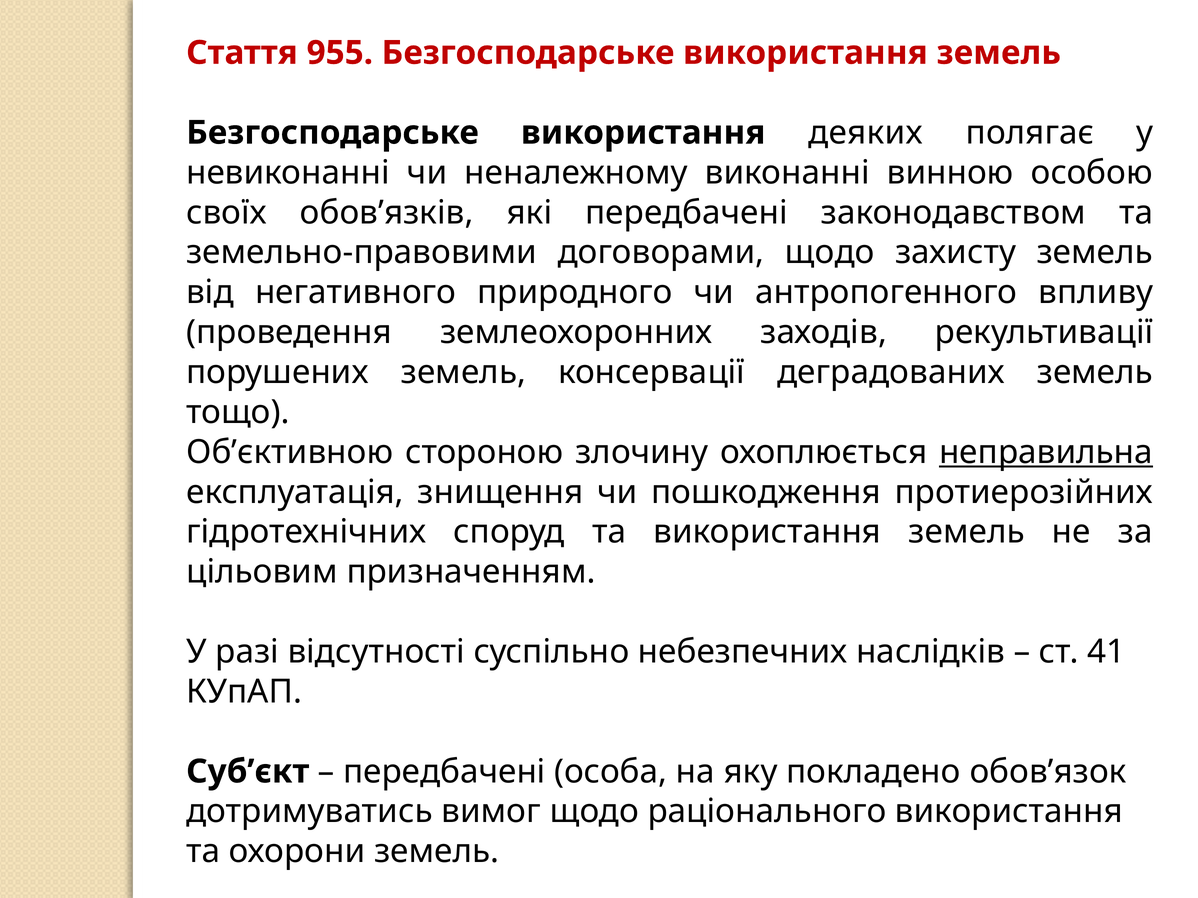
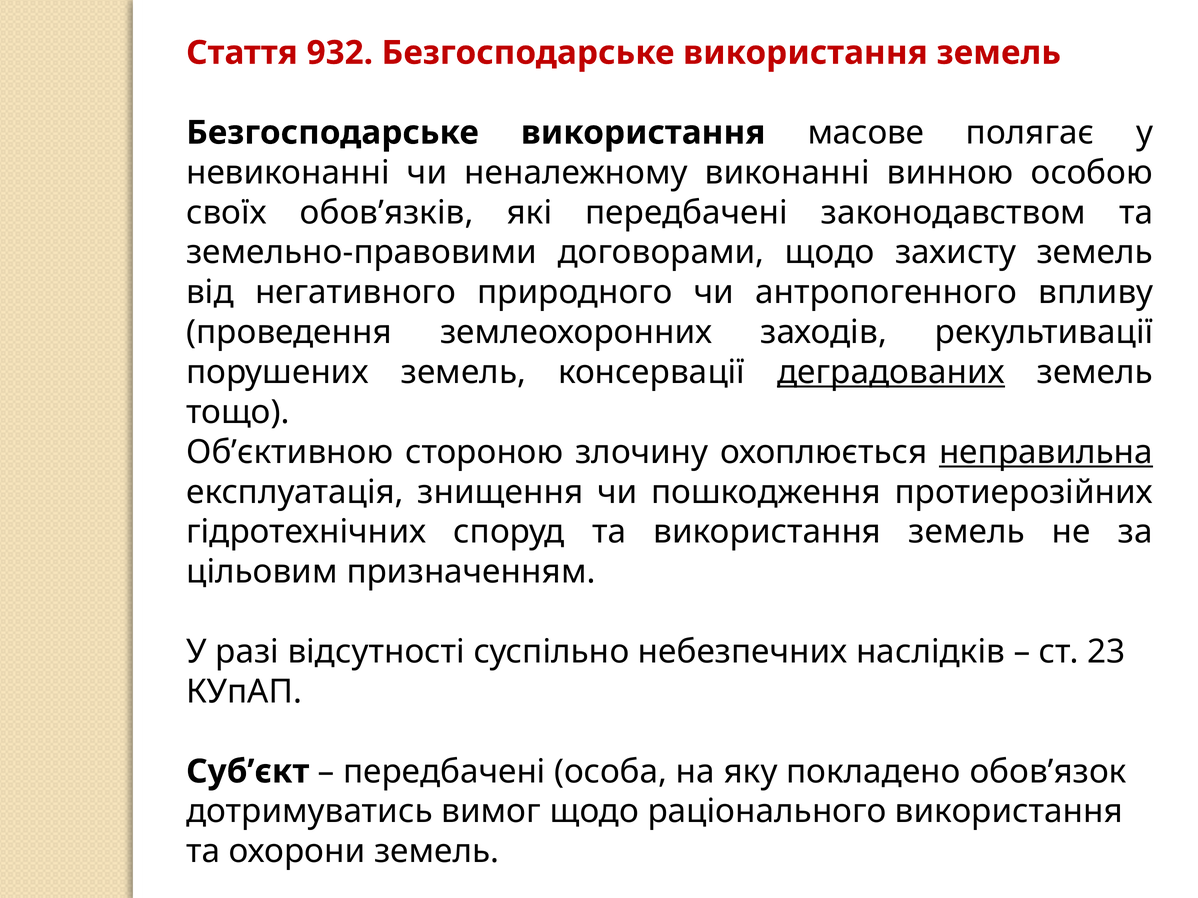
955: 955 -> 932
деяких: деяких -> масове
деградованих underline: none -> present
41: 41 -> 23
